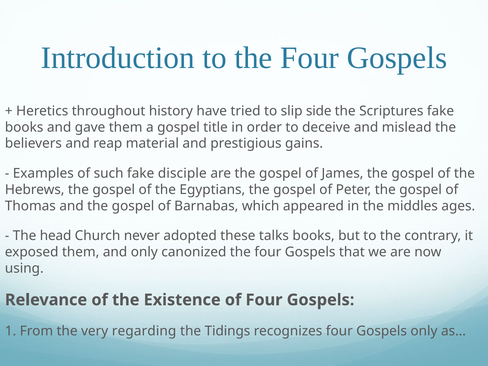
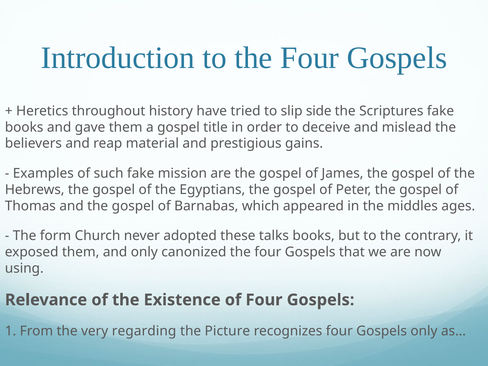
disciple: disciple -> mission
head: head -> form
Tidings: Tidings -> Picture
